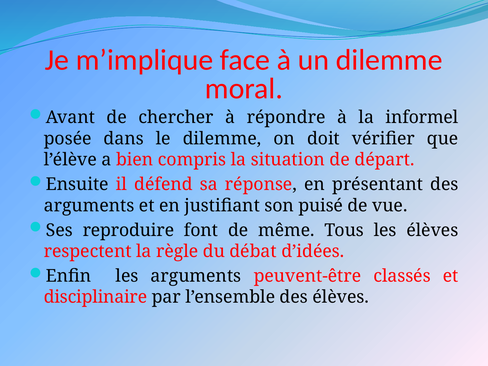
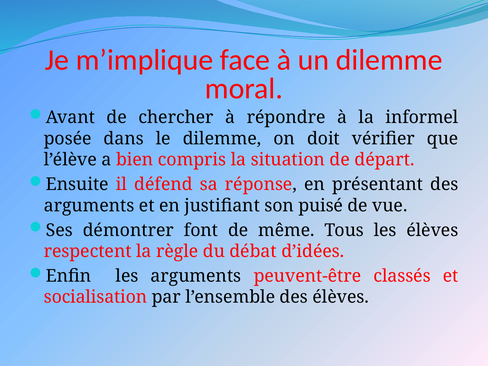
reproduire: reproduire -> démontrer
disciplinaire: disciplinaire -> socialisation
